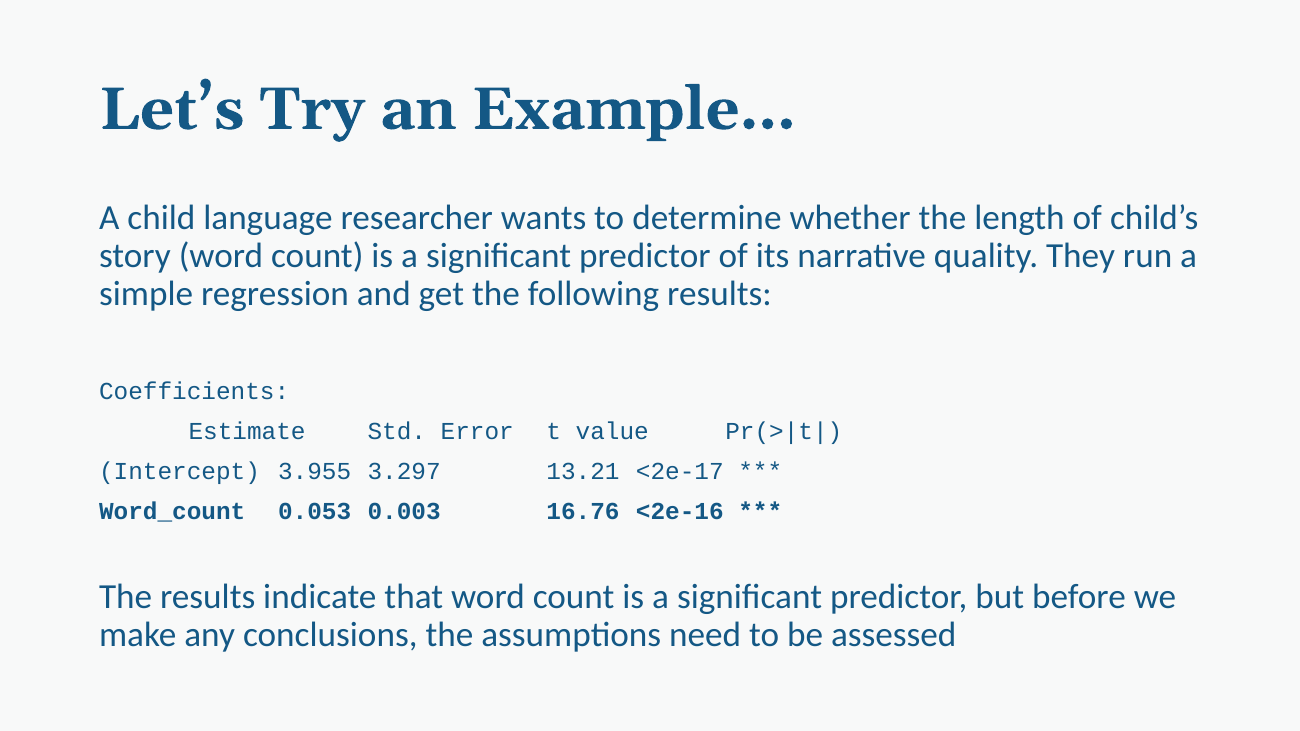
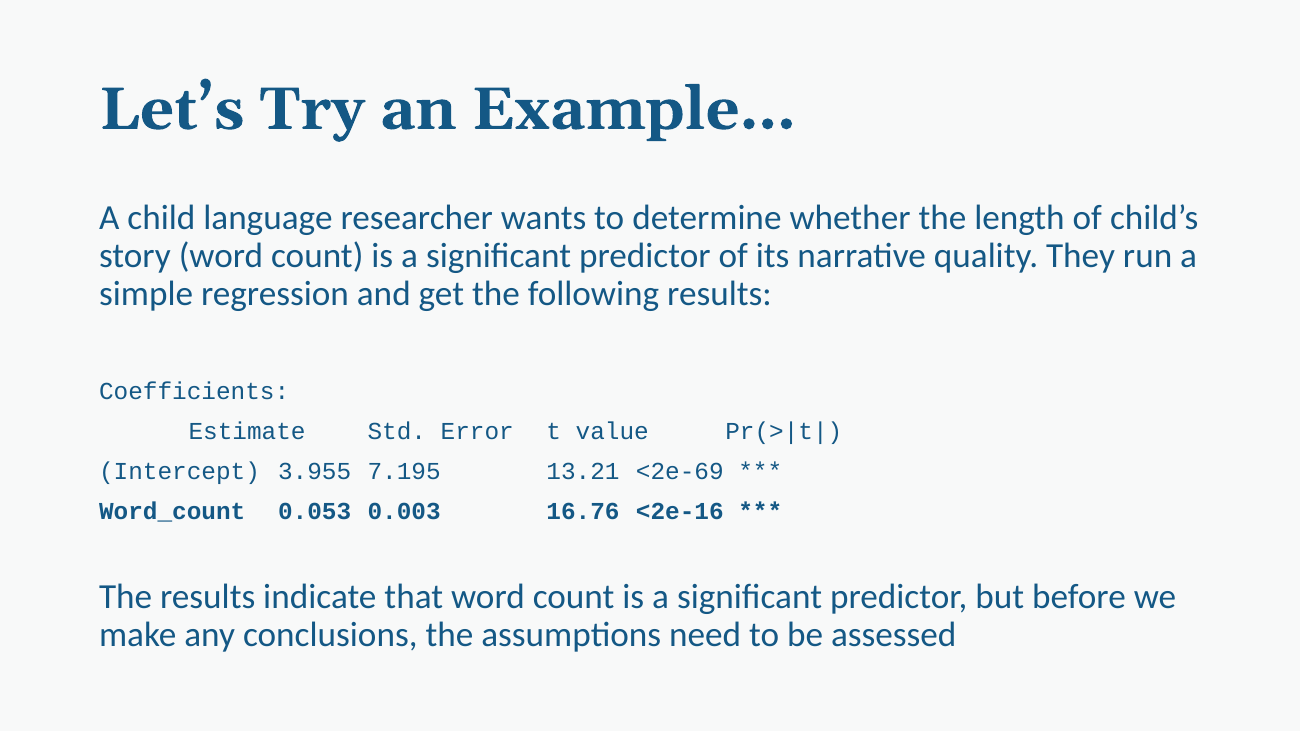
3.297: 3.297 -> 7.195
<2e-17: <2e-17 -> <2e-69
